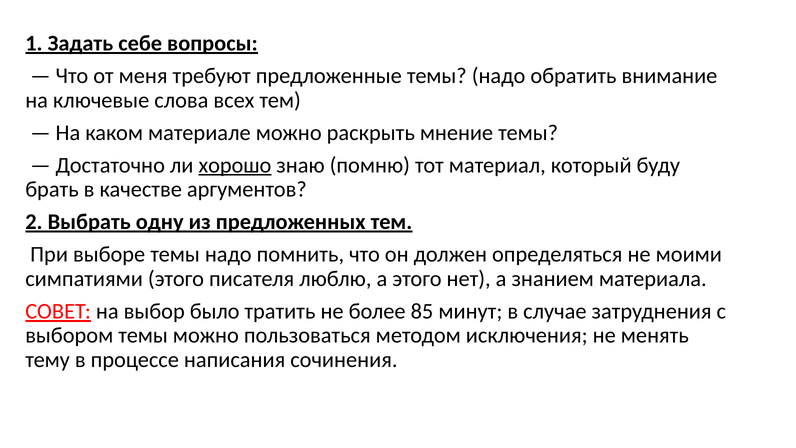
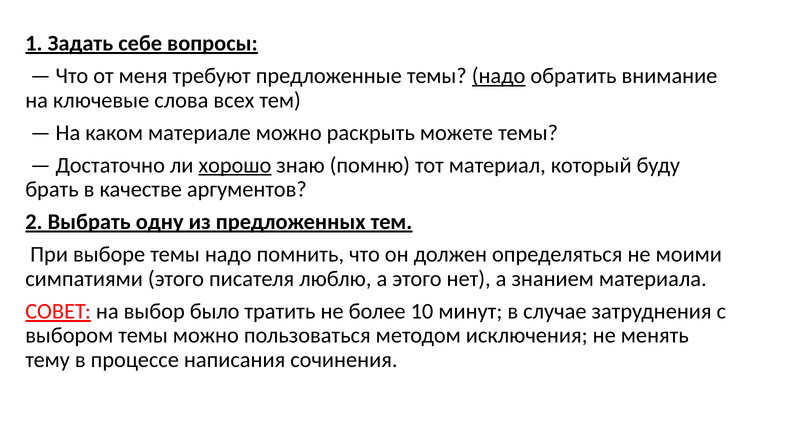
надо at (499, 76) underline: none -> present
мнение: мнение -> можете
85: 85 -> 10
